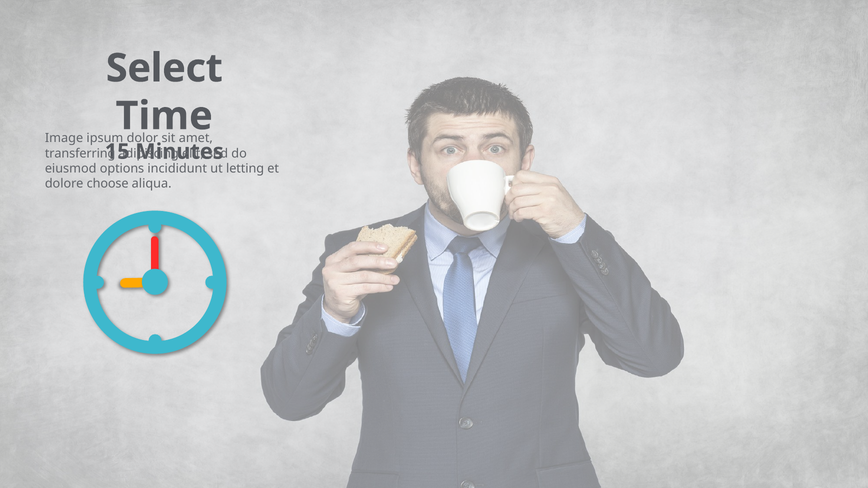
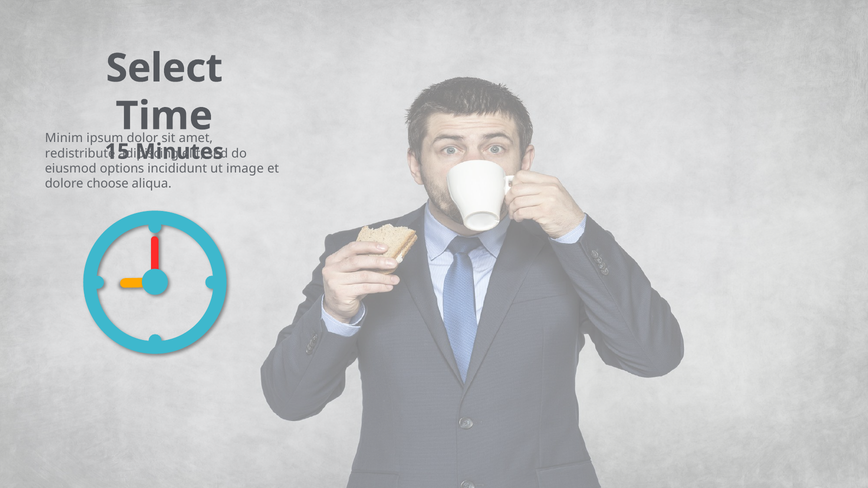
Image: Image -> Minim
transferring: transferring -> redistribute
letting: letting -> image
